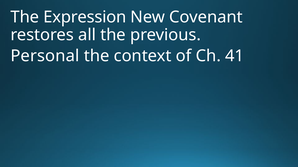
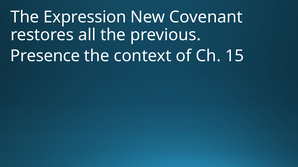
Personal: Personal -> Presence
41: 41 -> 15
